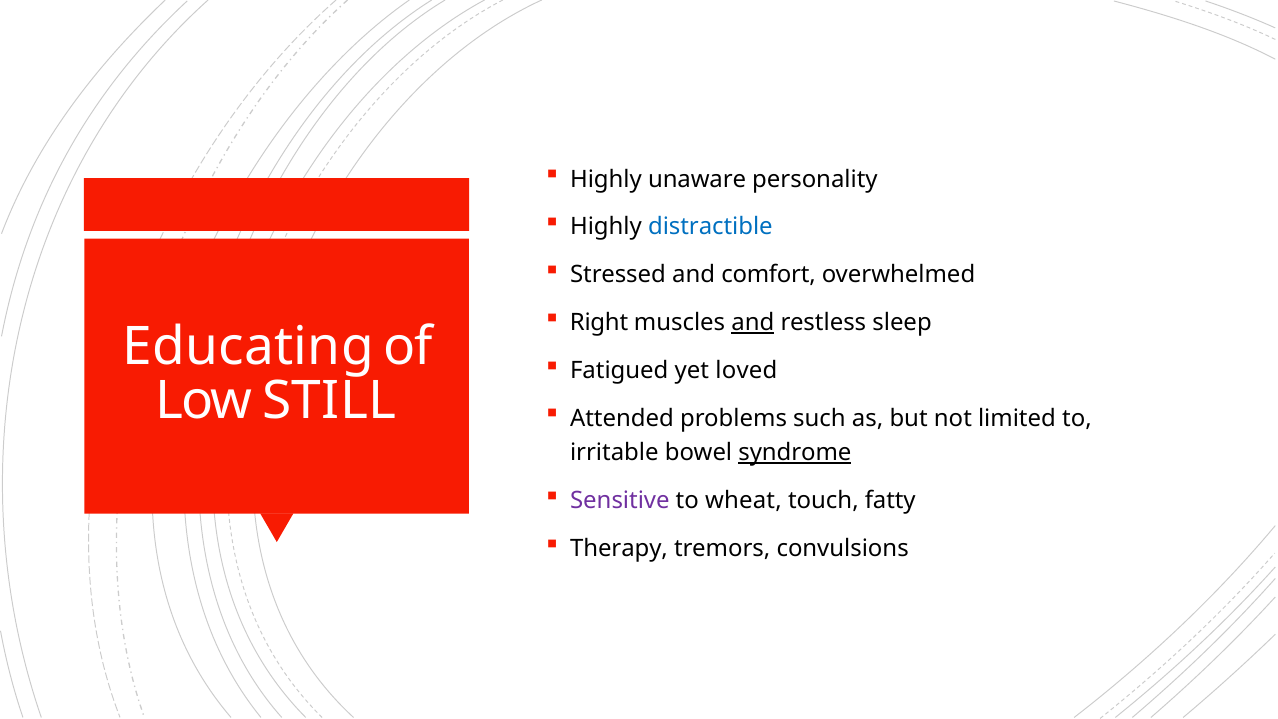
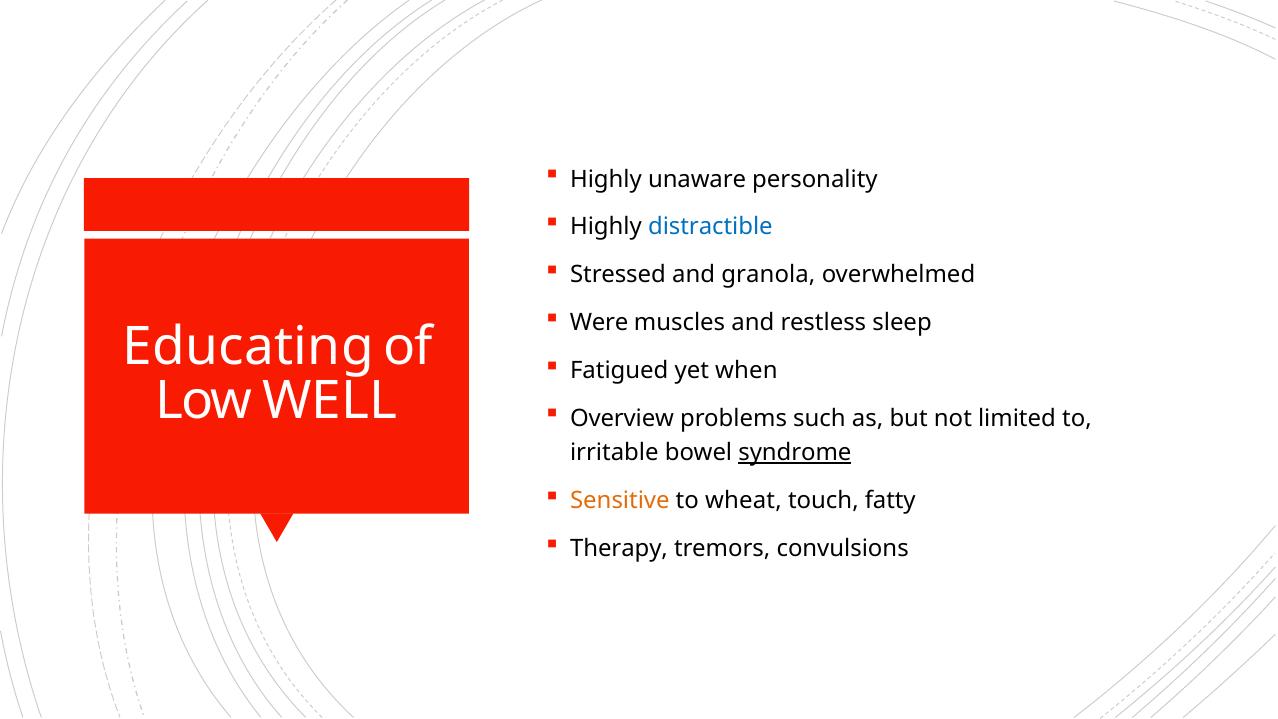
comfort: comfort -> granola
Right: Right -> Were
and at (753, 323) underline: present -> none
loved: loved -> when
STILL: STILL -> WELL
Attended: Attended -> Overview
Sensitive colour: purple -> orange
